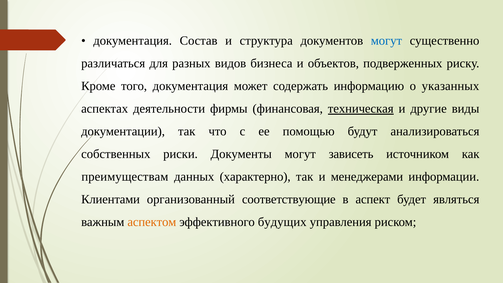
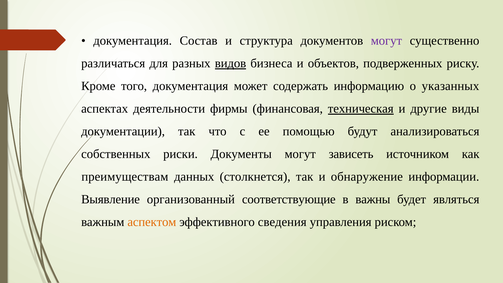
могут at (386, 41) colour: blue -> purple
видов underline: none -> present
характерно: характерно -> столкнется
менеджерами: менеджерами -> обнаружение
Клиентами: Клиентами -> Выявление
аспект: аспект -> важны
будущих: будущих -> сведения
